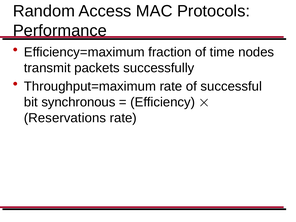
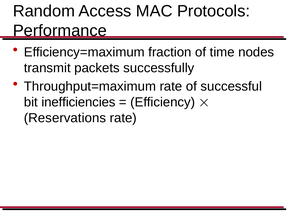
synchronous: synchronous -> inefficiencies
